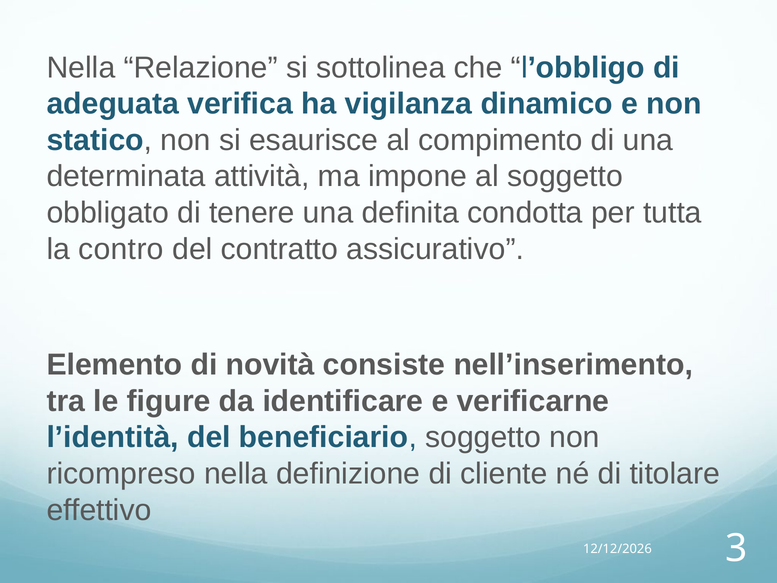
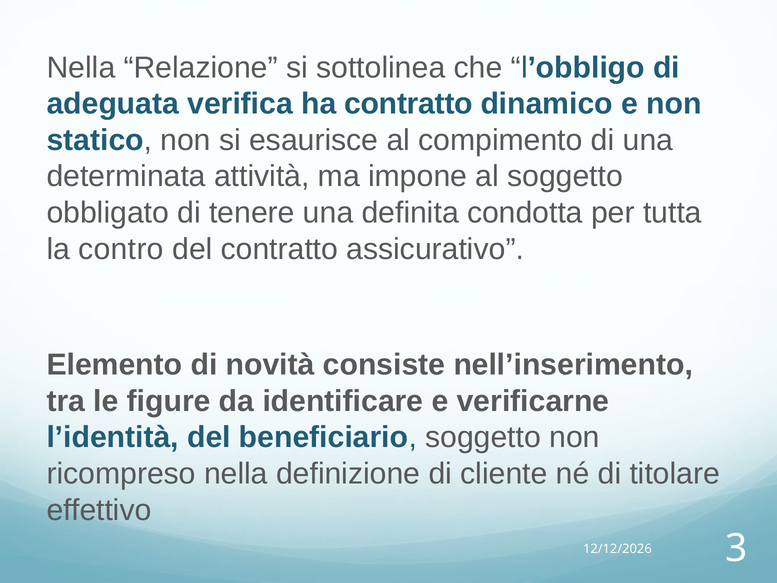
ha vigilanza: vigilanza -> contratto
